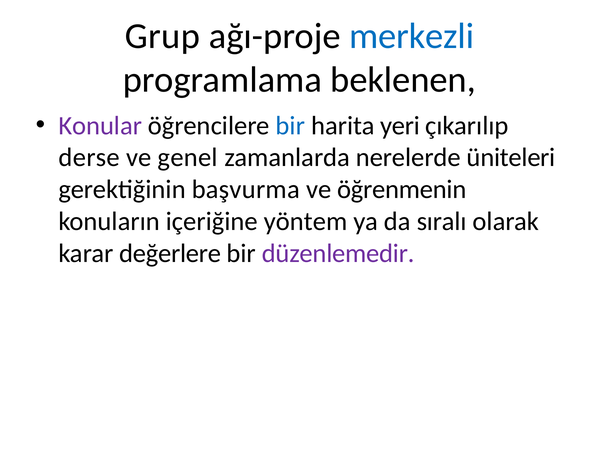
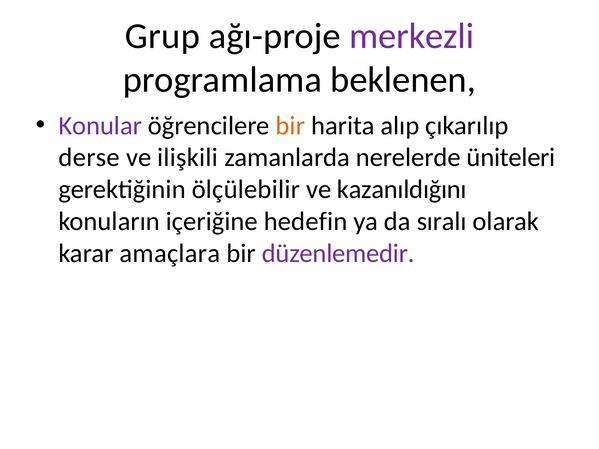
merkezli colour: blue -> purple
bir at (290, 126) colour: blue -> orange
yeri: yeri -> alıp
genel: genel -> ilişkili
başvurma: başvurma -> ölçülebilir
öğrenmenin: öğrenmenin -> kazanıldığını
yöntem: yöntem -> hedefin
değerlere: değerlere -> amaçlara
